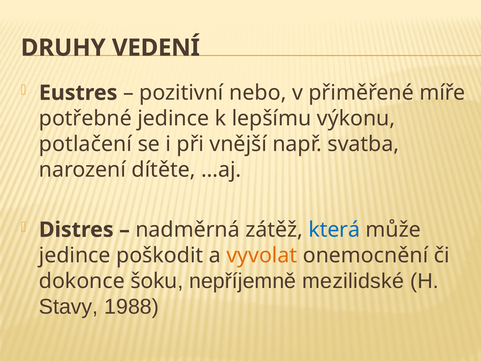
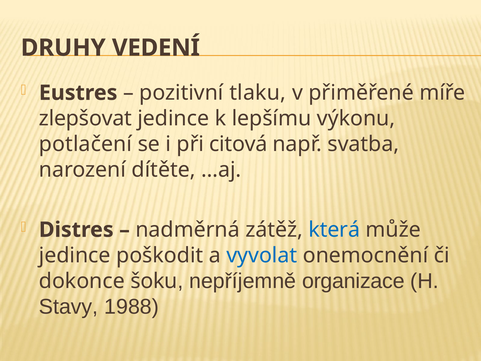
nebo: nebo -> tlaku
potřebné: potřebné -> zlepšovat
vnější: vnější -> citová
vyvolat colour: orange -> blue
mezilidské: mezilidské -> organizace
